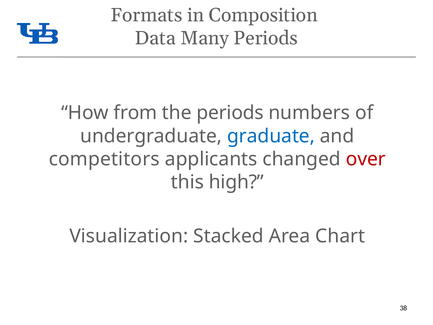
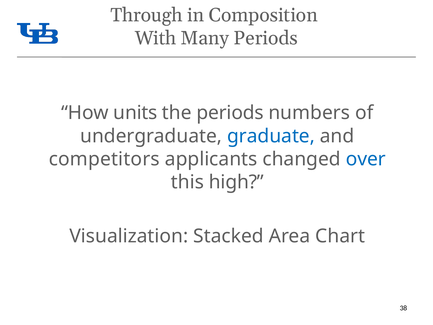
Formats: Formats -> Through
Data: Data -> With
from: from -> units
over colour: red -> blue
